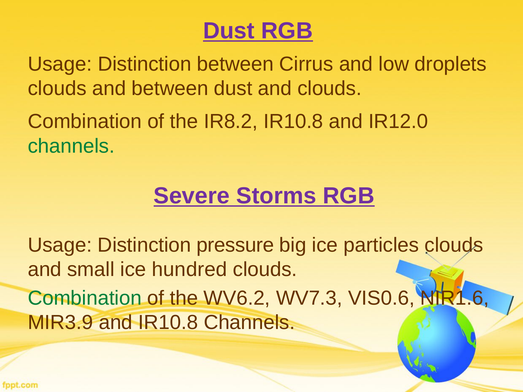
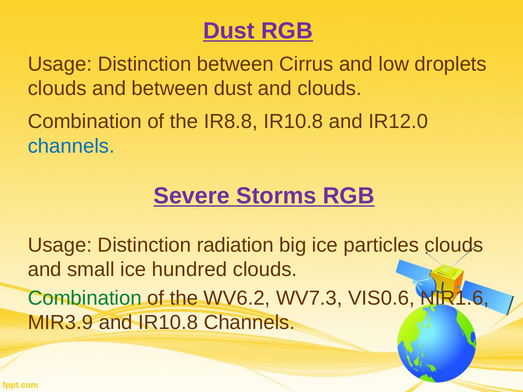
IR8.2: IR8.2 -> IR8.8
channels at (71, 146) colour: green -> blue
pressure: pressure -> radiation
